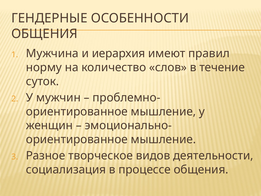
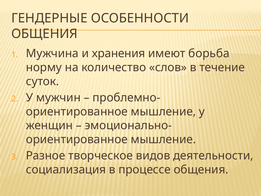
иерархия: иерархия -> хранения
правил: правил -> борьба
